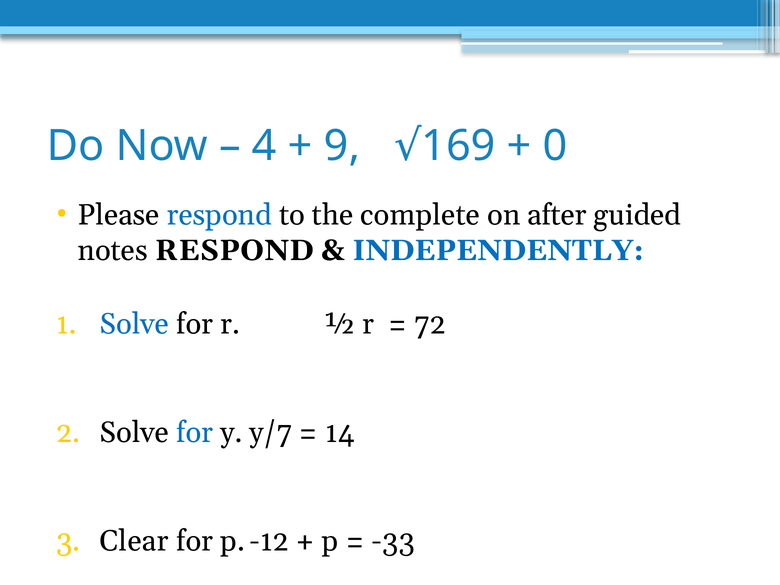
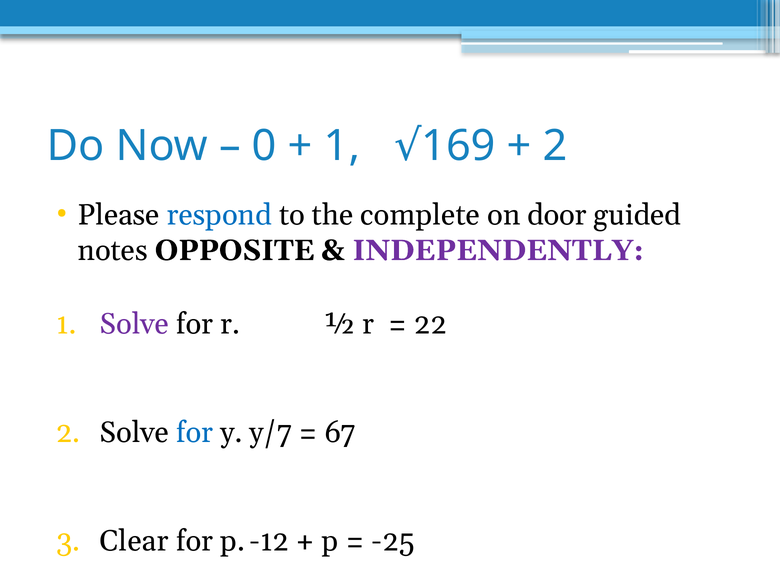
4: 4 -> 0
9 at (342, 146): 9 -> 1
0 at (555, 146): 0 -> 2
after: after -> door
notes RESPOND: RESPOND -> OPPOSITE
INDEPENDENTLY colour: blue -> purple
Solve at (135, 324) colour: blue -> purple
72: 72 -> 22
14: 14 -> 67
-33: -33 -> -25
